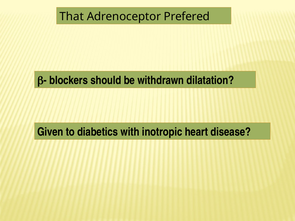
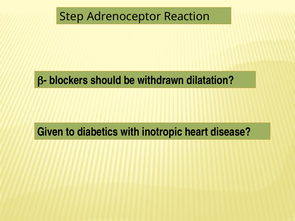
That: That -> Step
Prefered: Prefered -> Reaction
